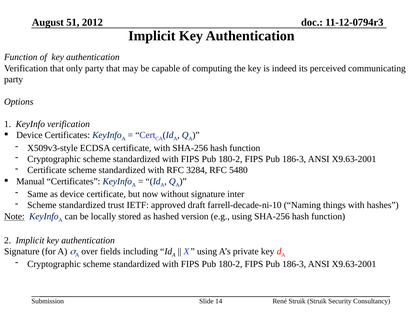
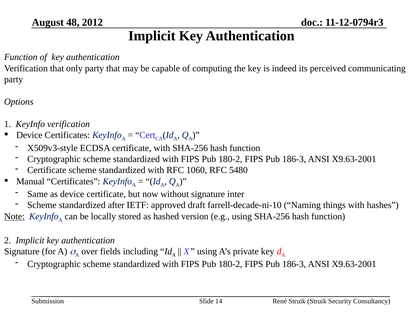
51: 51 -> 48
3284: 3284 -> 1060
trust: trust -> after
